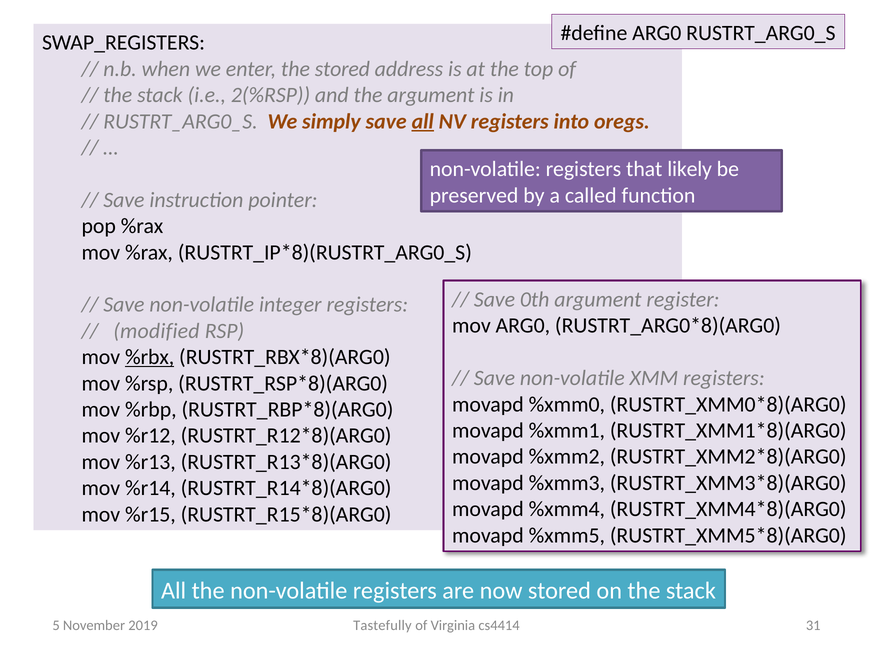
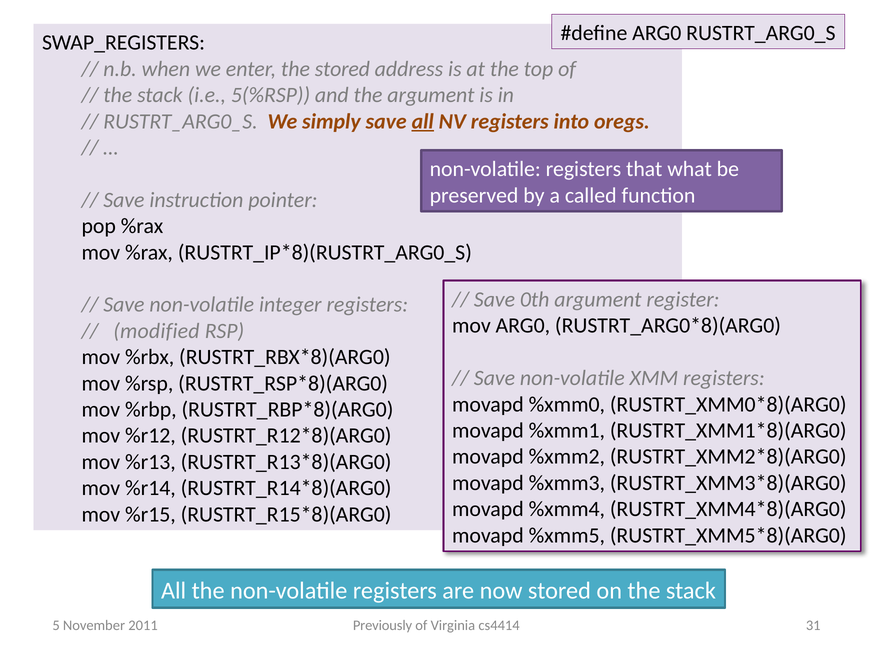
2(%RSP: 2(%RSP -> 5(%RSP
likely: likely -> what
%rbx underline: present -> none
Tastefully: Tastefully -> Previously
2019: 2019 -> 2011
